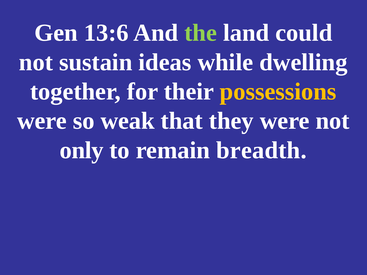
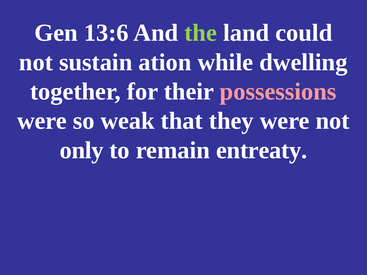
ideas: ideas -> ation
possessions colour: yellow -> pink
breadth: breadth -> entreaty
